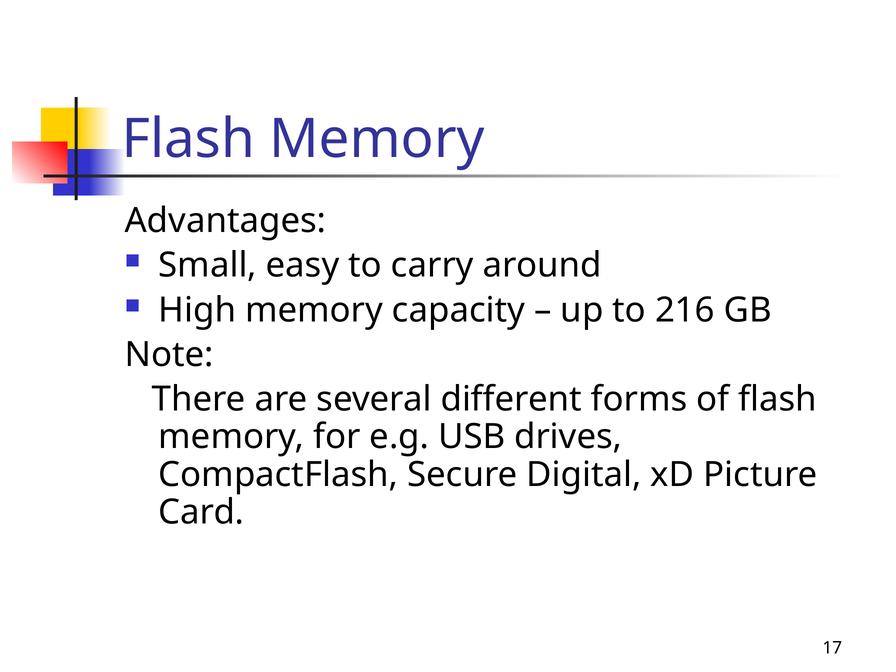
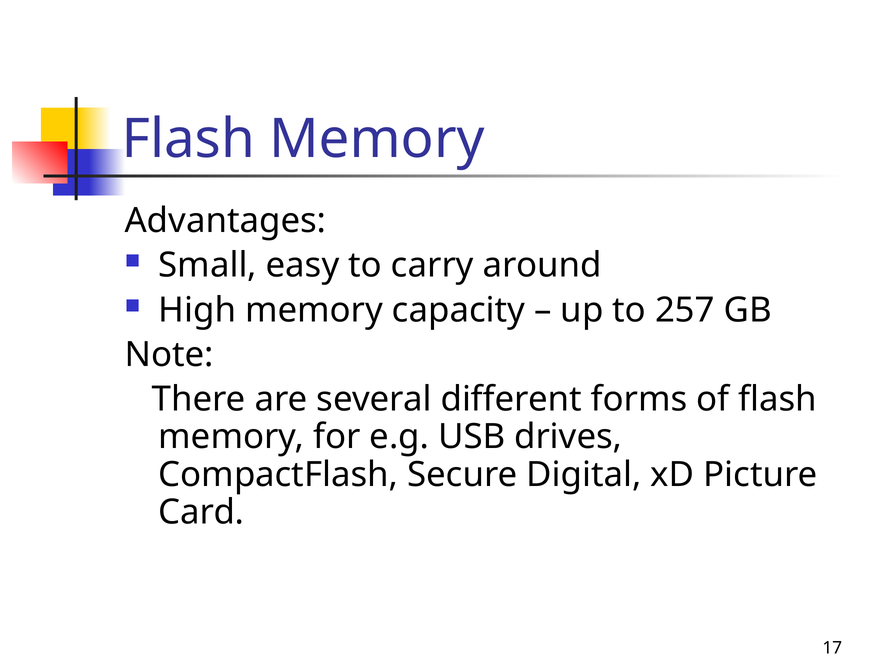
216: 216 -> 257
